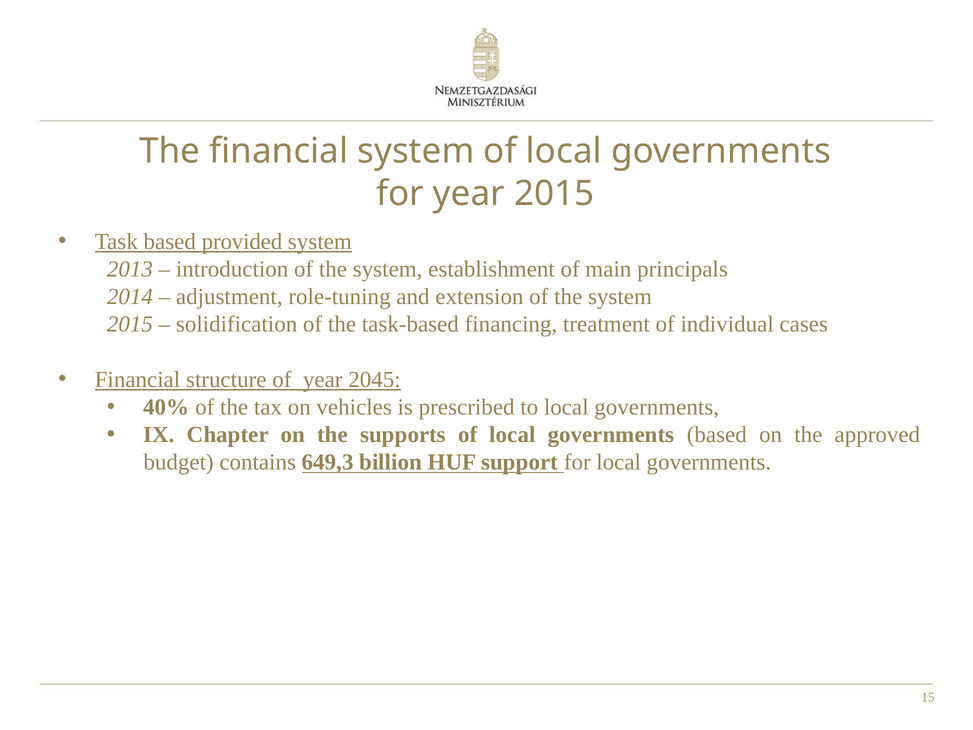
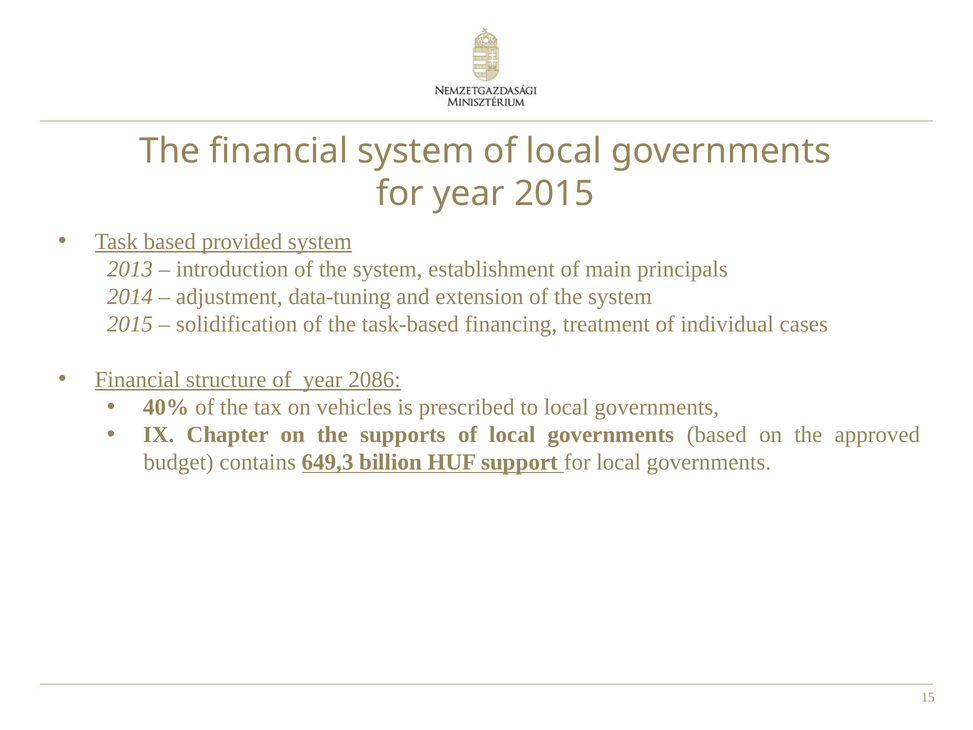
role-tuning: role-tuning -> data-tuning
2045: 2045 -> 2086
